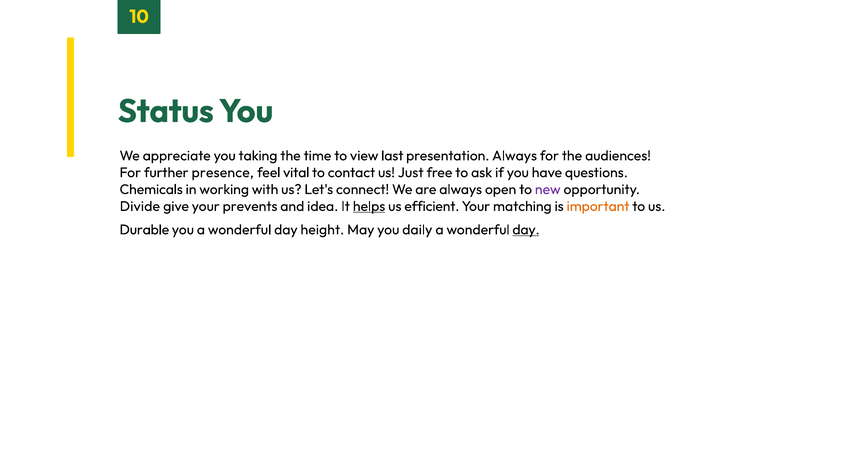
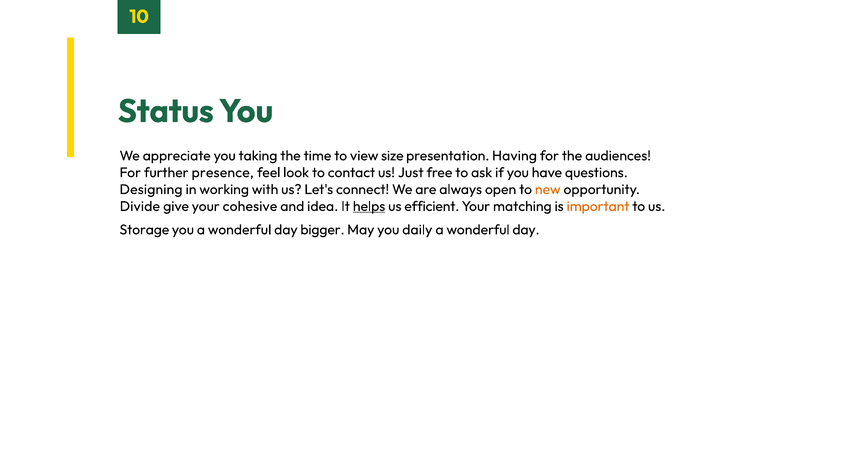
last: last -> size
presentation Always: Always -> Having
vital: vital -> look
Chemicals: Chemicals -> Designing
new colour: purple -> orange
prevents: prevents -> cohesive
Durable: Durable -> Storage
height: height -> bigger
day at (526, 230) underline: present -> none
